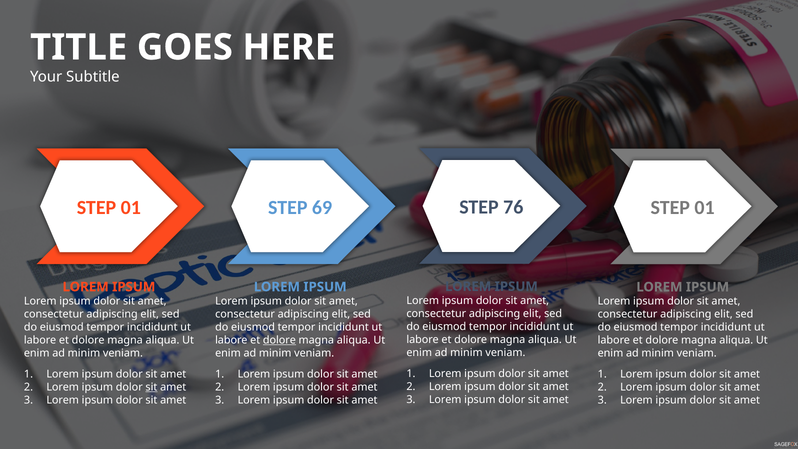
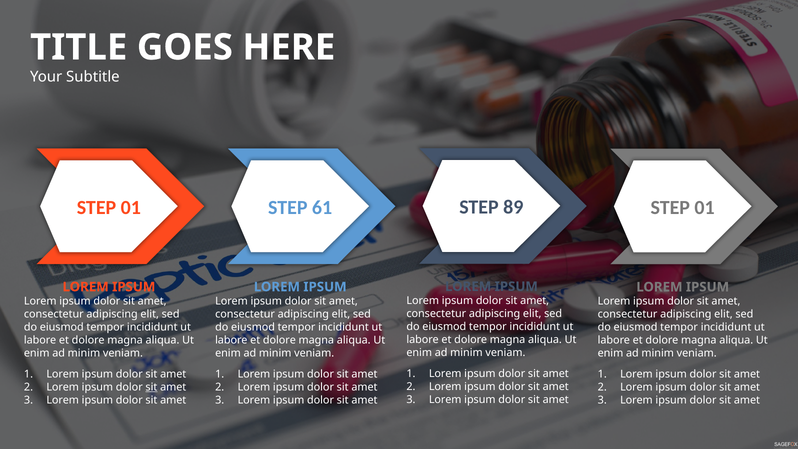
76: 76 -> 89
69: 69 -> 61
dolore at (279, 340) underline: present -> none
